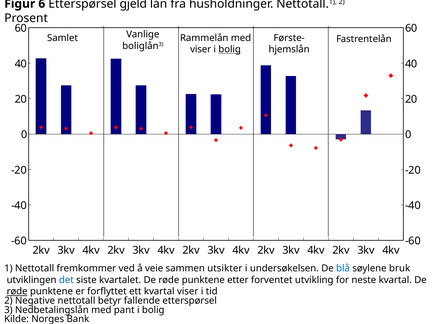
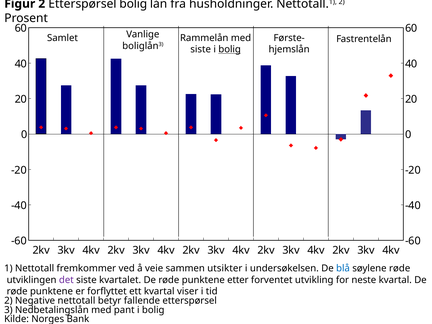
Figur 6: 6 -> 2
Etterspørsel gjeld: gjeld -> bolig
viser at (201, 49): viser -> siste
søylene bruk: bruk -> røde
det colour: blue -> purple
røde at (17, 291) underline: present -> none
